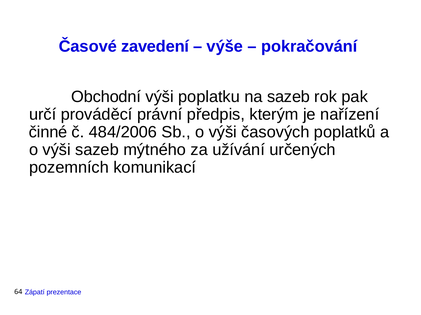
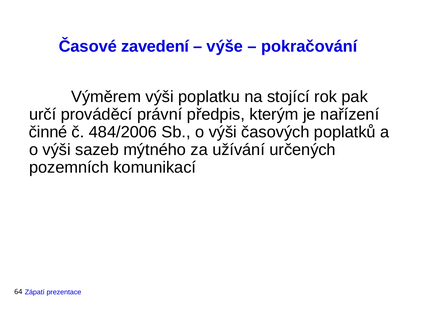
Obchodní: Obchodní -> Výměrem
na sazeb: sazeb -> stojící
